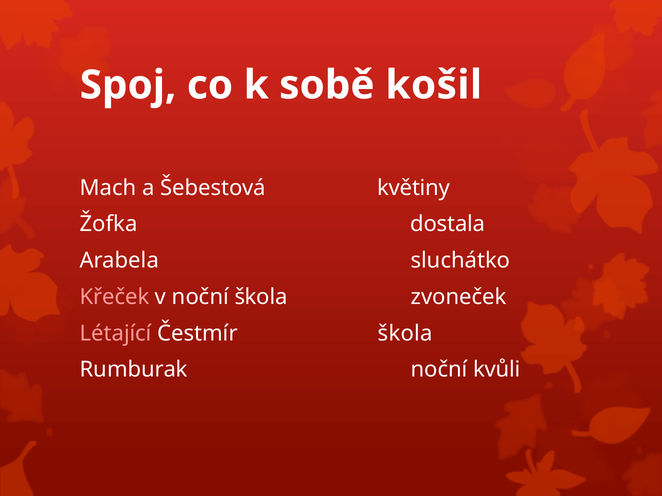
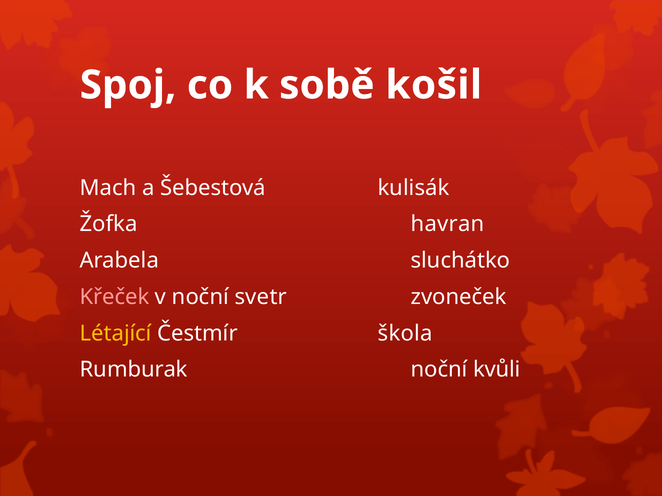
květiny: květiny -> kulisák
dostala: dostala -> havran
noční škola: škola -> svetr
Létající colour: pink -> yellow
